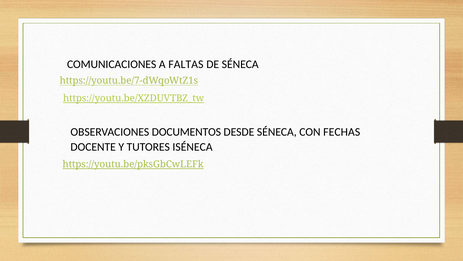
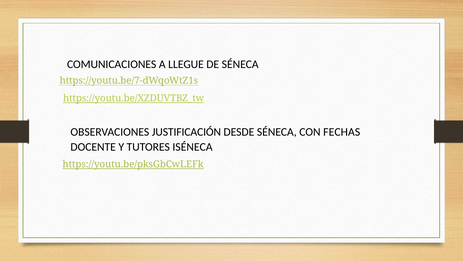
FALTAS: FALTAS -> LLEGUE
DOCUMENTOS: DOCUMENTOS -> JUSTIFICACIÓN
